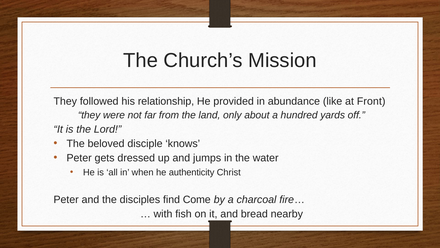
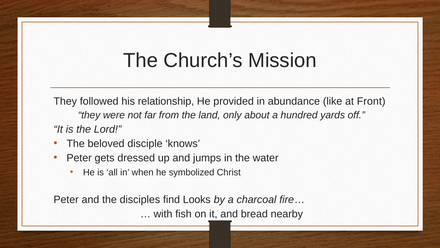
authenticity: authenticity -> symbolized
Come: Come -> Looks
